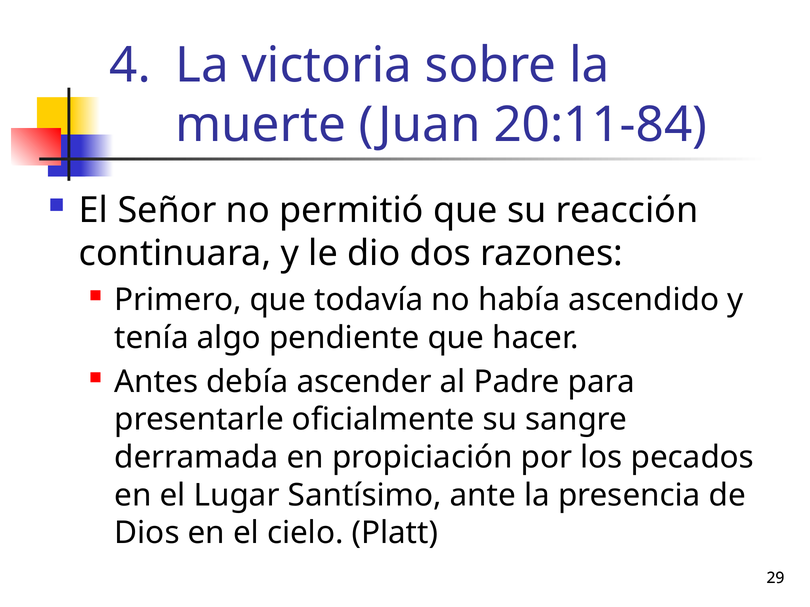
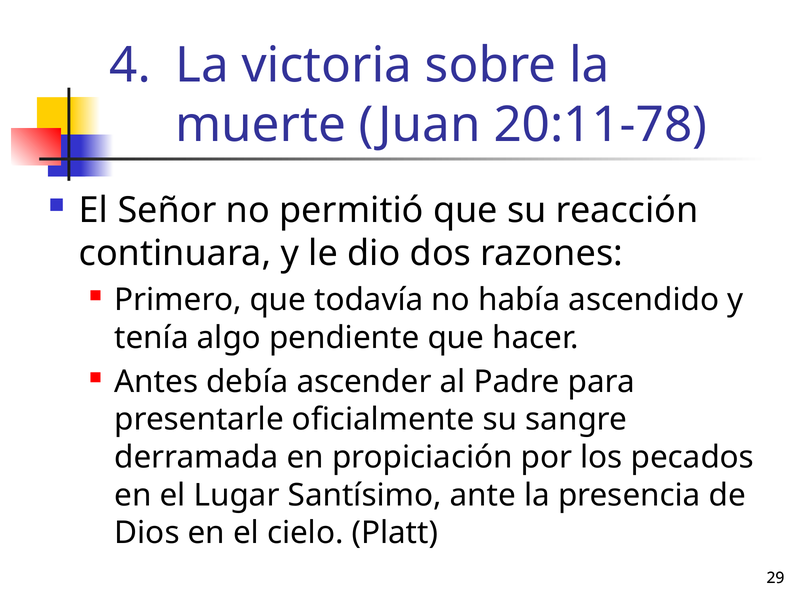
20:11-84: 20:11-84 -> 20:11-78
